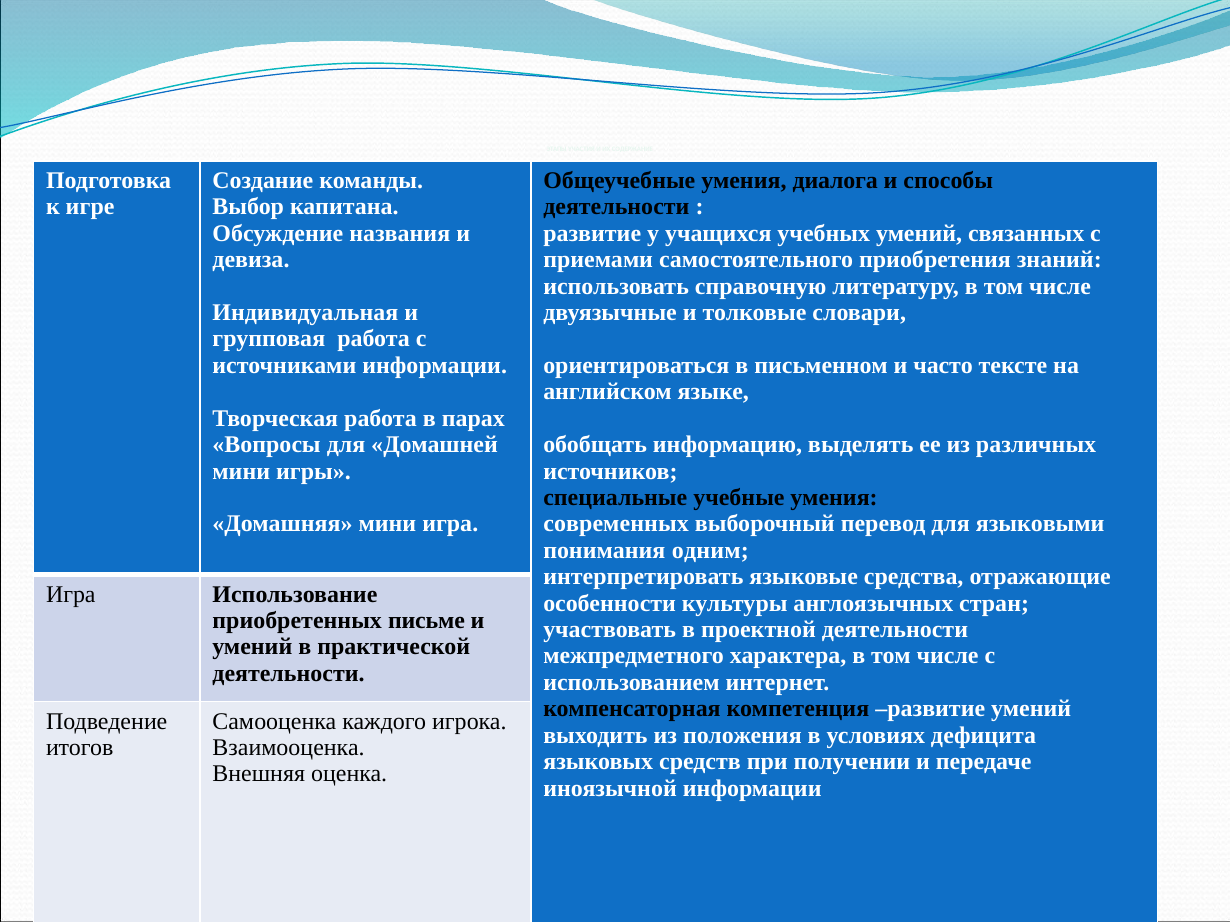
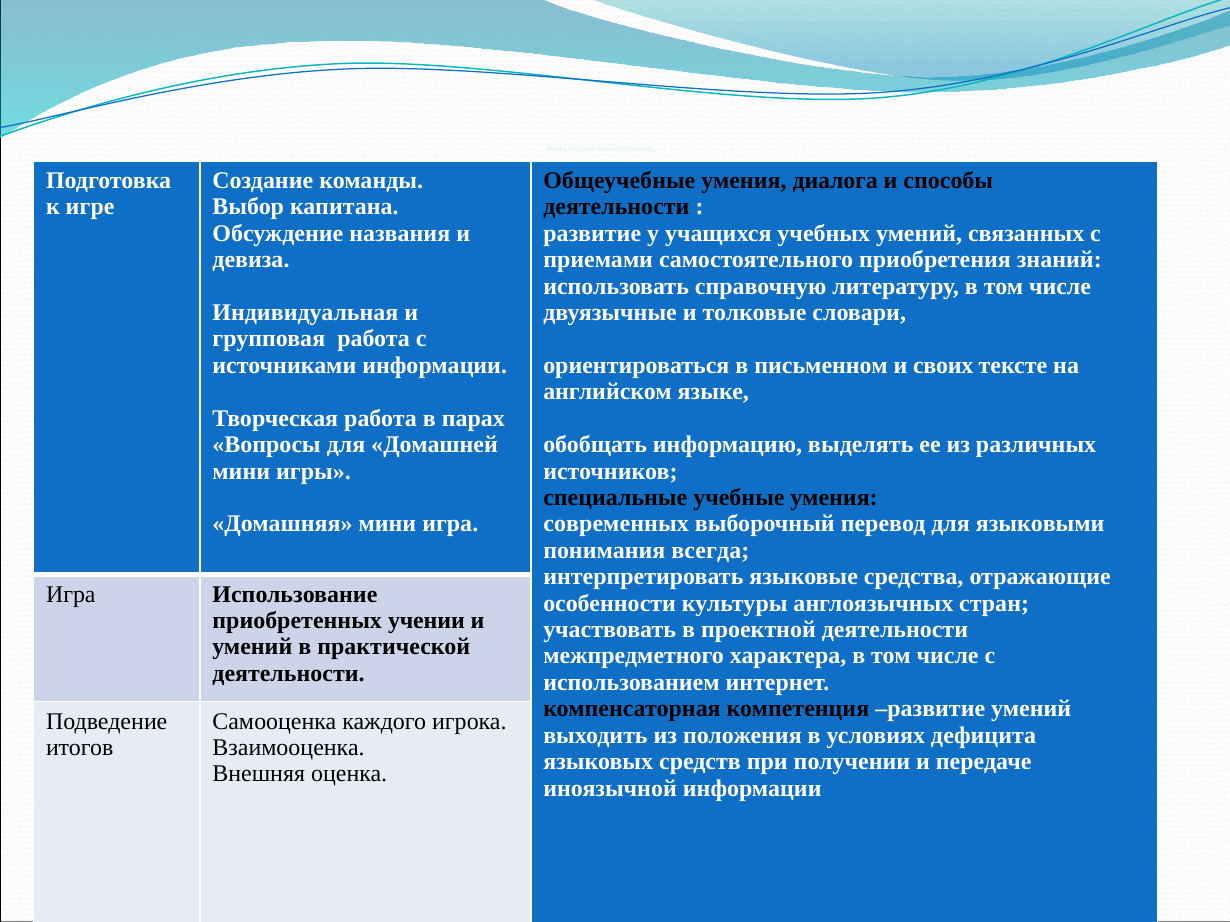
часто: часто -> своих
одним: одним -> всегда
письме: письме -> учении
